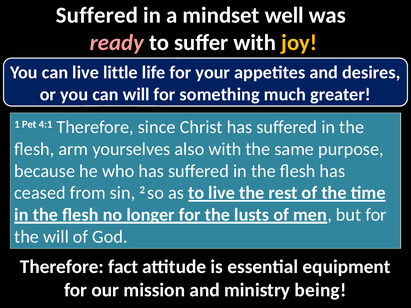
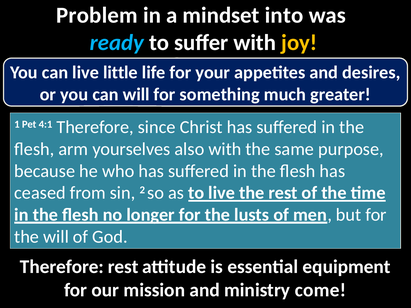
Suffered at (97, 15): Suffered -> Problem
well: well -> into
ready colour: pink -> light blue
Therefore fact: fact -> rest
being: being -> come
